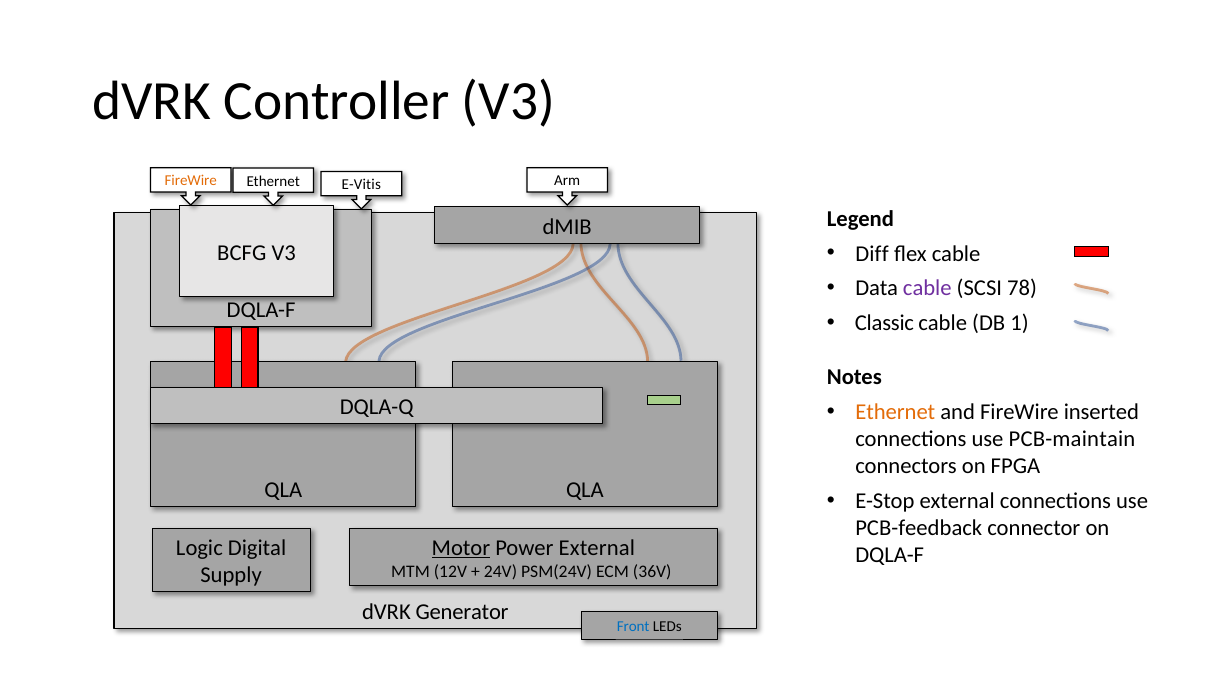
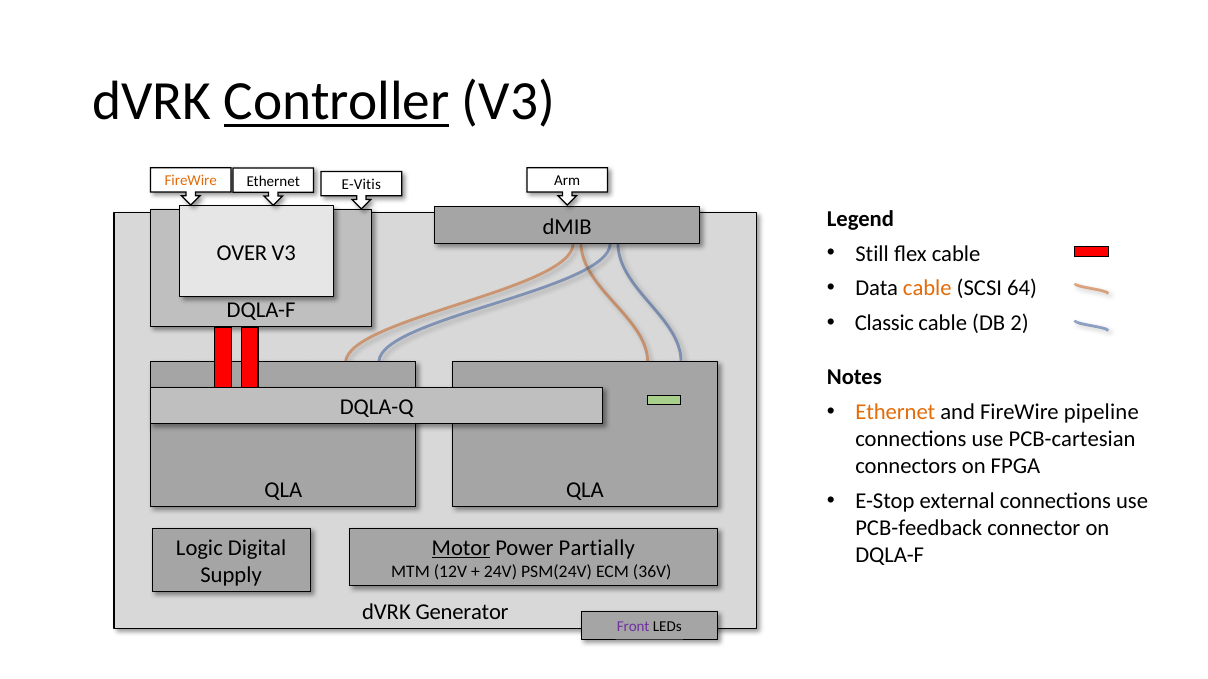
Controller underline: none -> present
Diff: Diff -> Still
BCFG: BCFG -> OVER
cable at (927, 289) colour: purple -> orange
78: 78 -> 64
1: 1 -> 2
inserted: inserted -> pipeline
PCB-maintain: PCB-maintain -> PCB-cartesian
Power External: External -> Partially
Front colour: blue -> purple
